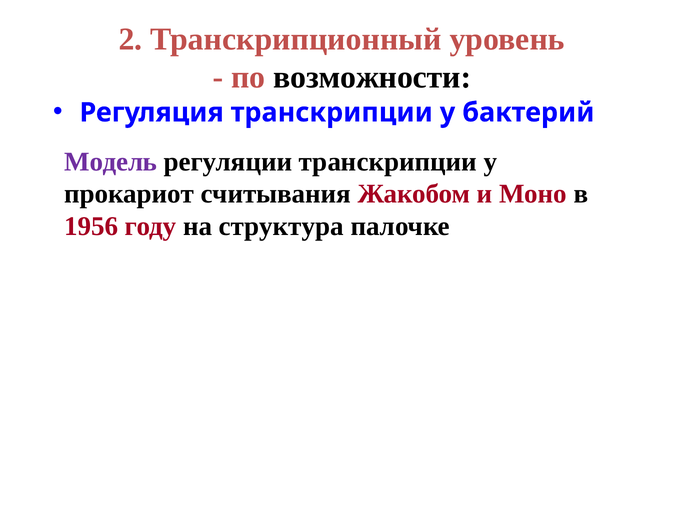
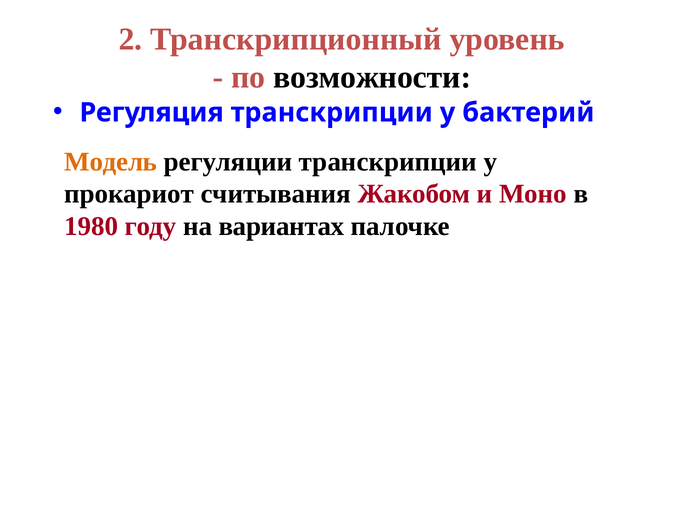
Модель colour: purple -> orange
1956: 1956 -> 1980
структура: структура -> вариантах
